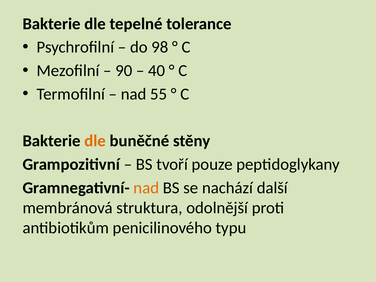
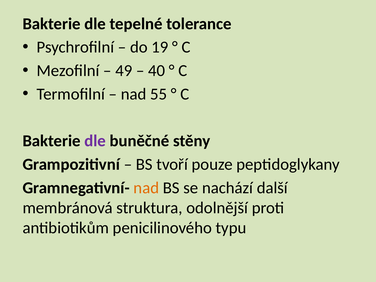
98: 98 -> 19
90: 90 -> 49
dle at (95, 141) colour: orange -> purple
